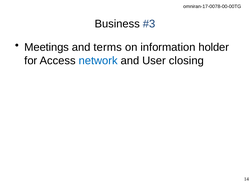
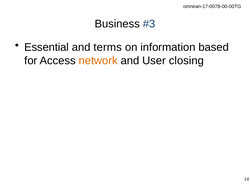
Meetings: Meetings -> Essential
holder: holder -> based
network colour: blue -> orange
